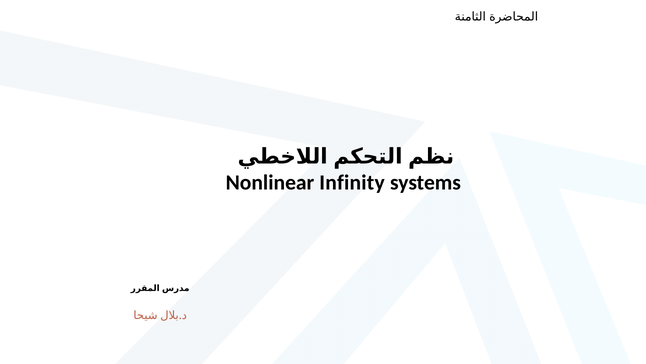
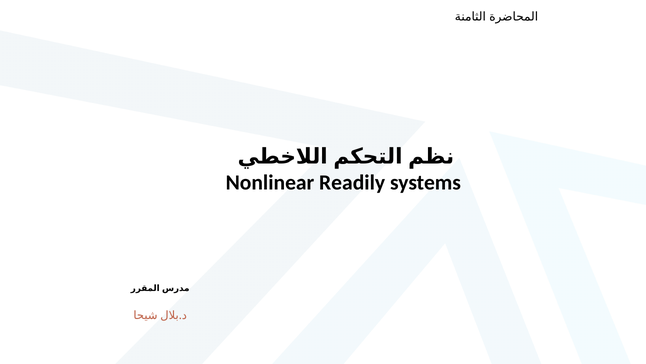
Infinity: Infinity -> Readily
